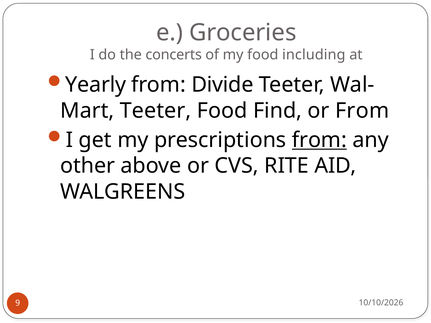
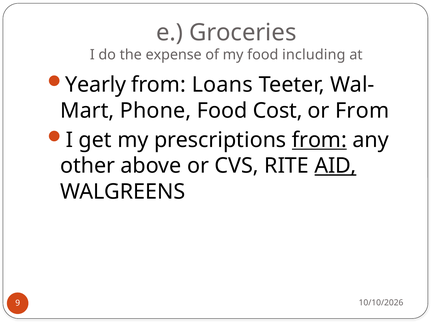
concerts: concerts -> expense
Divide: Divide -> Loans
Teeter at (156, 111): Teeter -> Phone
Find: Find -> Cost
AID underline: none -> present
